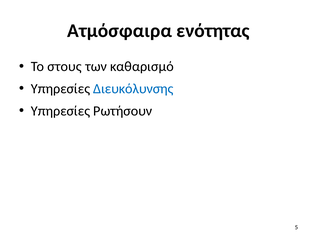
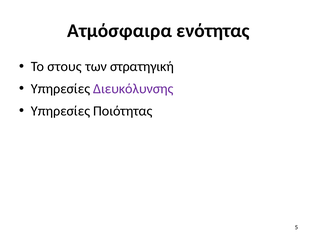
καθαρισμό: καθαρισμό -> στρατηγική
Διευκόλυνσης colour: blue -> purple
Ρωτήσουν: Ρωτήσουν -> Ποιότητας
